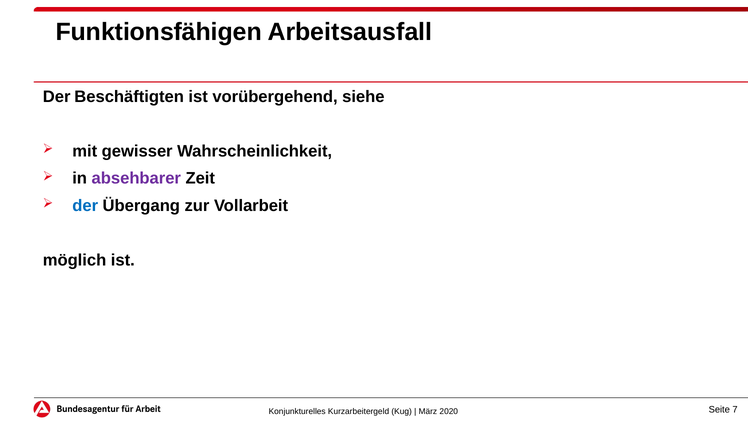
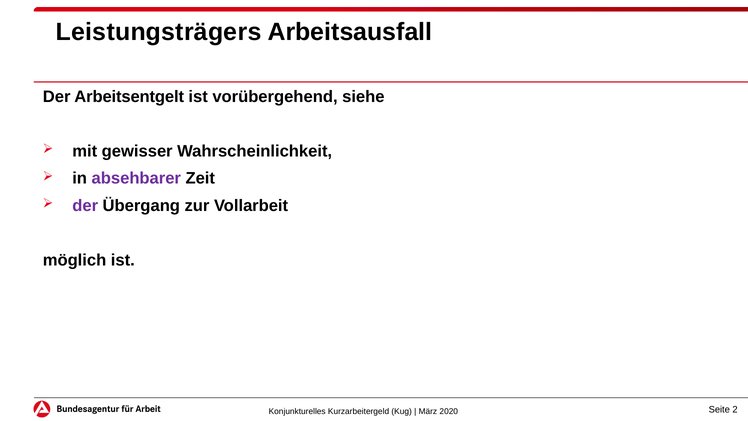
Funktionsfähigen: Funktionsfähigen -> Leistungsträgers
Beschäftigten: Beschäftigten -> Arbeitsentgelt
der at (85, 206) colour: blue -> purple
7: 7 -> 2
